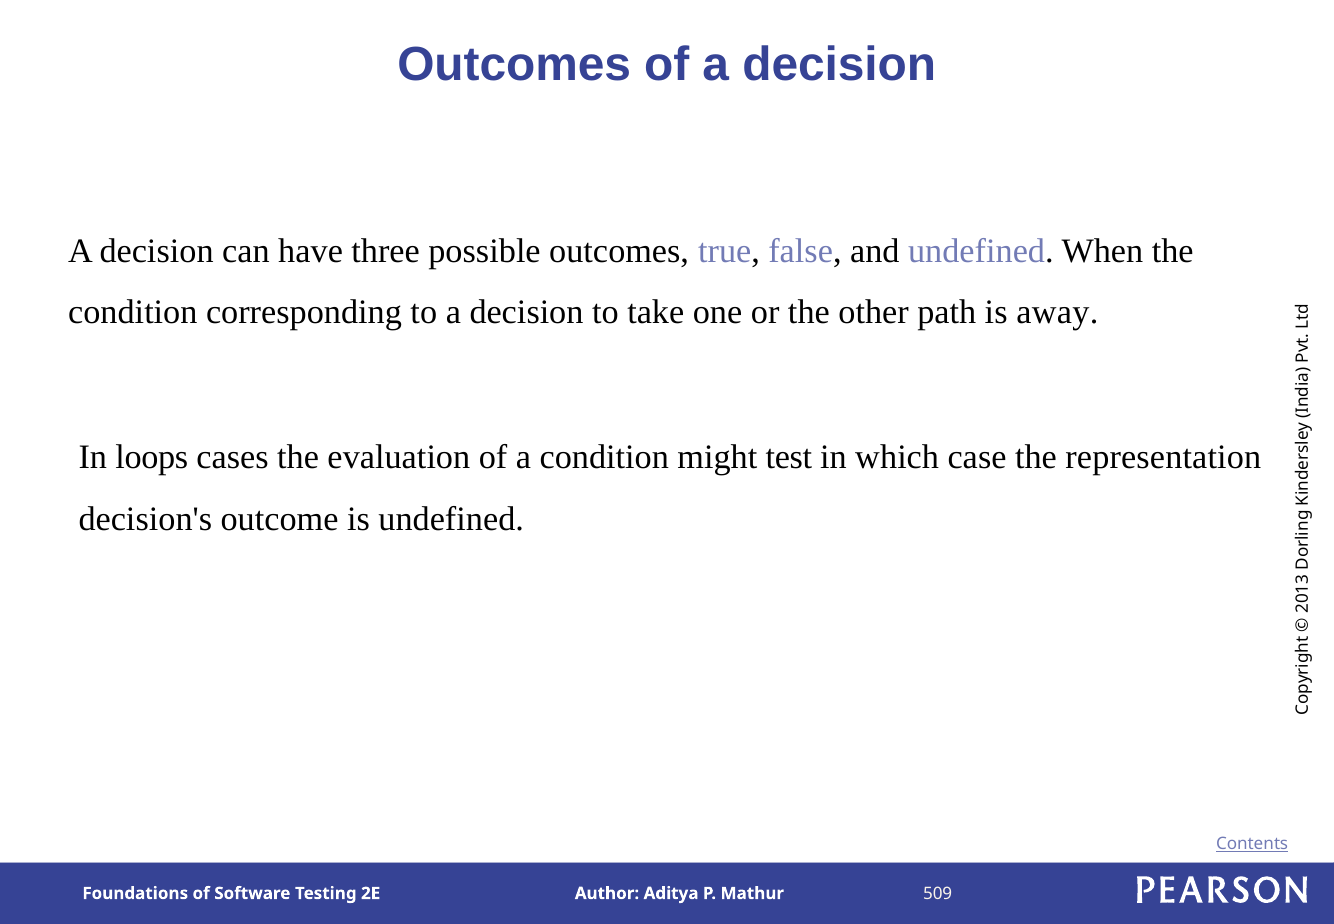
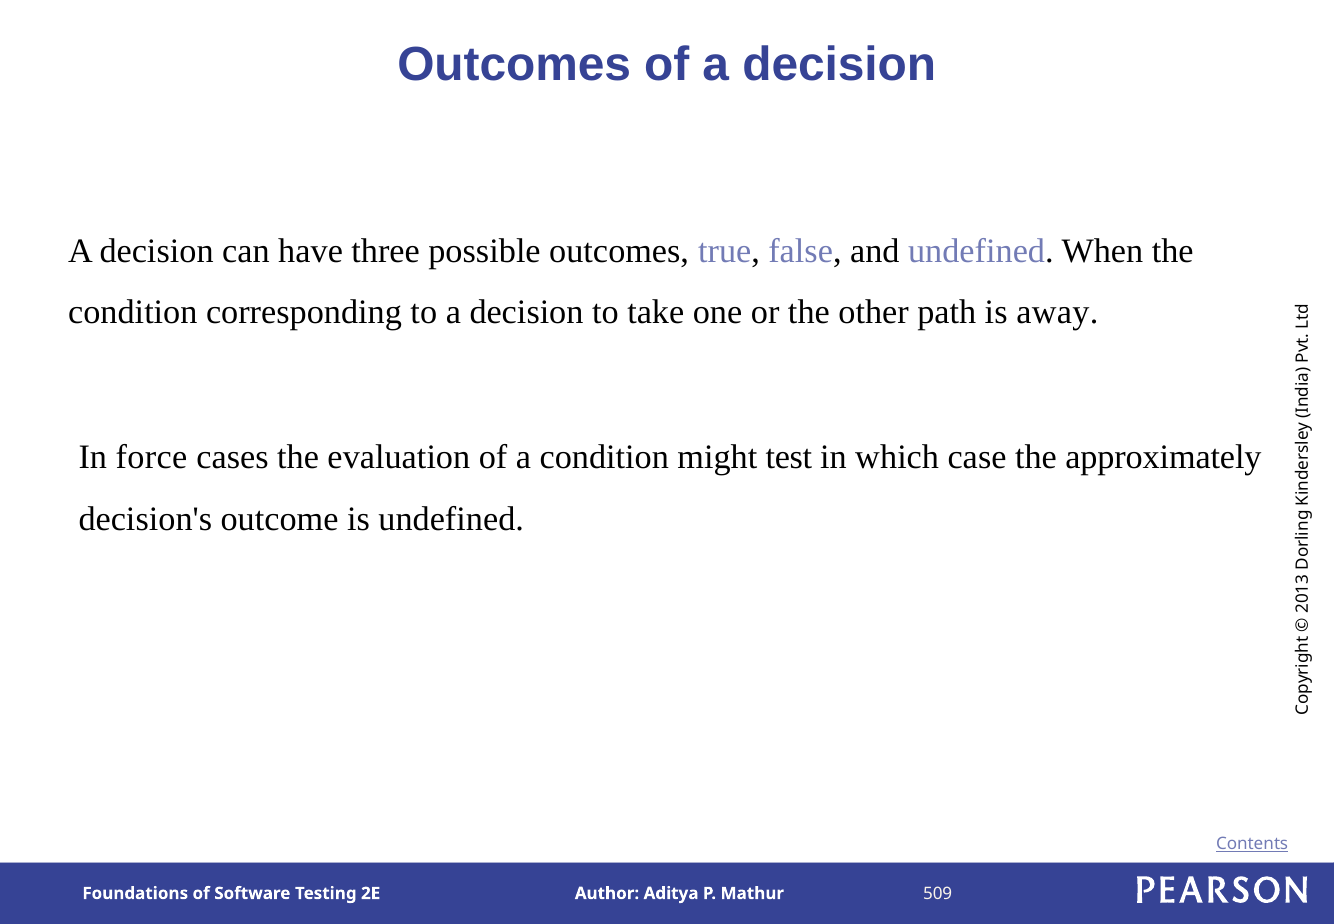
loops: loops -> force
representation: representation -> approximately
